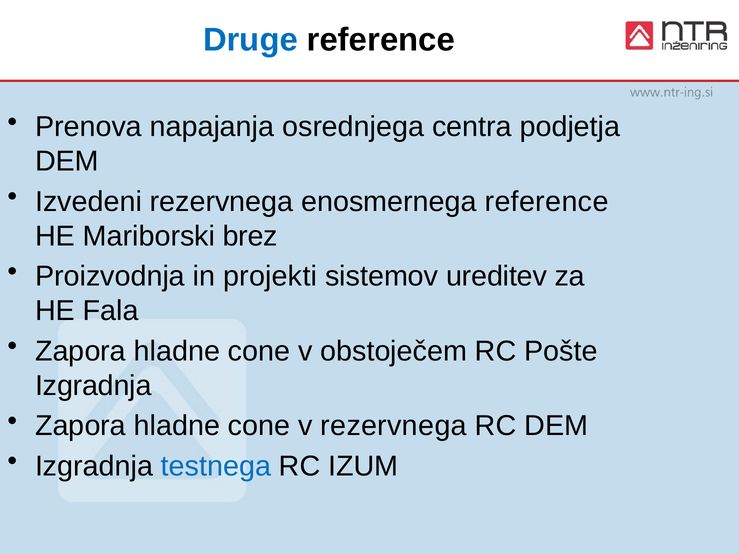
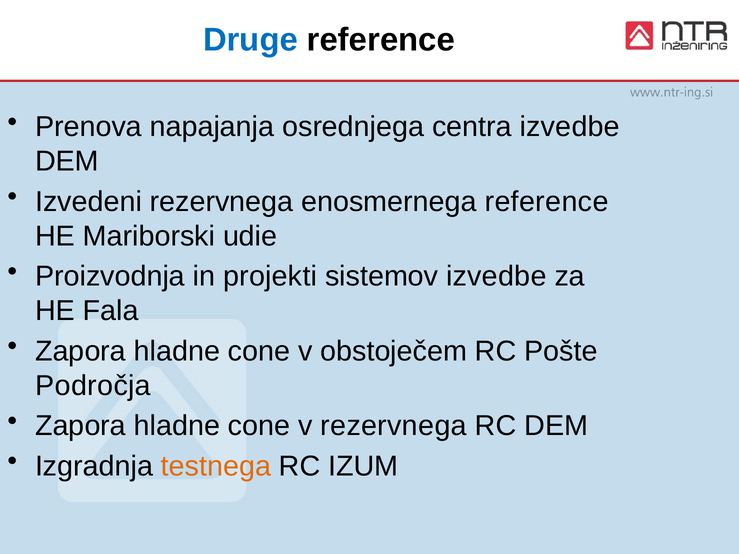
centra podjetja: podjetja -> izvedbe
brez: brez -> udie
sistemov ureditev: ureditev -> izvedbe
Izgradnja at (93, 386): Izgradnja -> Področja
testnega colour: blue -> orange
